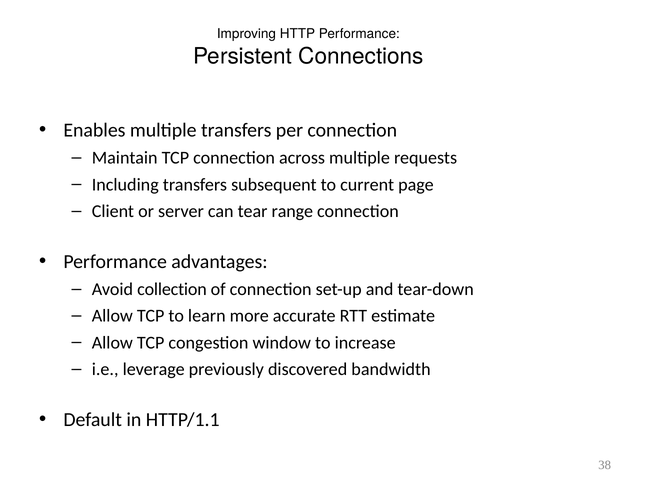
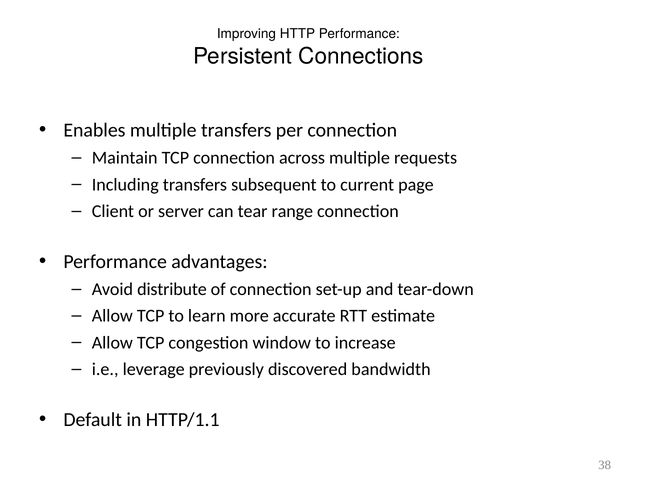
collection: collection -> distribute
